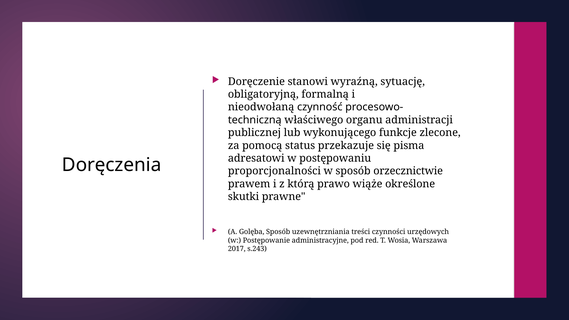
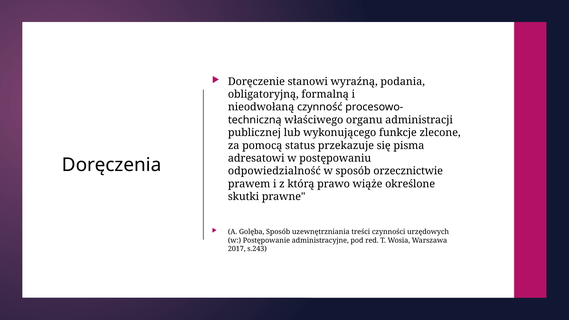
sytuację: sytuację -> podania
proporcjonalności: proporcjonalności -> odpowiedzialność
